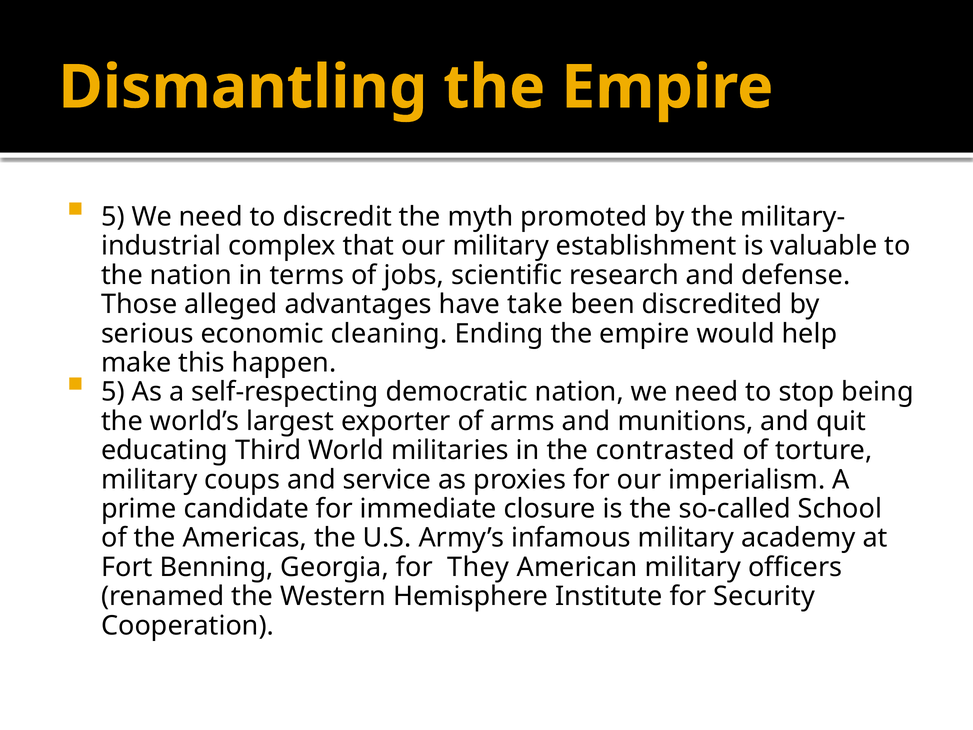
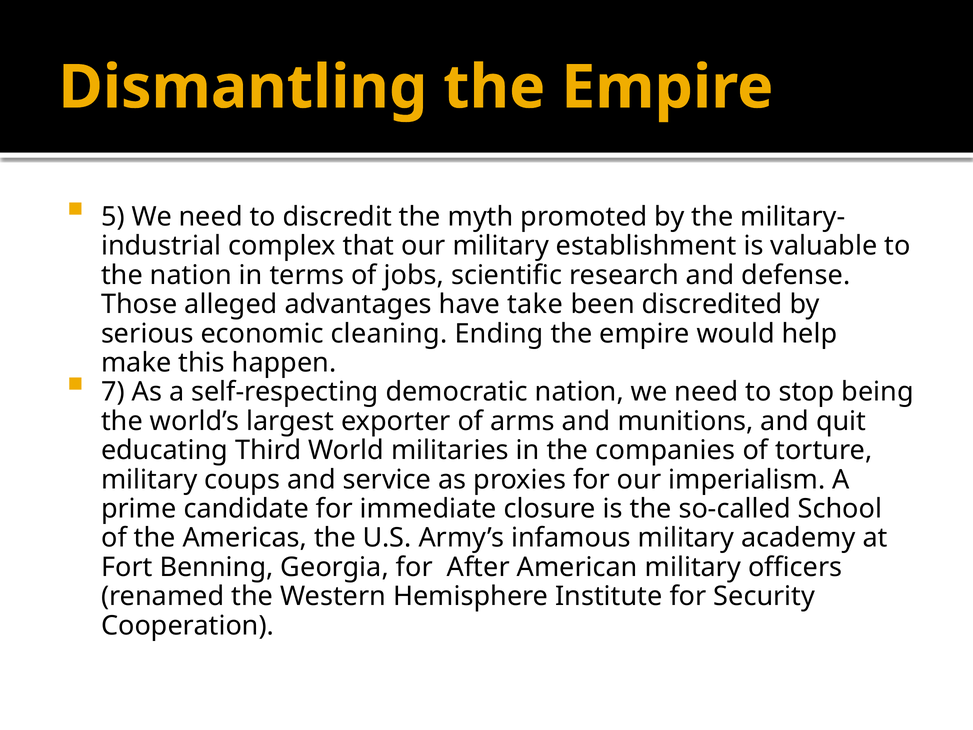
5 at (113, 392): 5 -> 7
contrasted: contrasted -> companies
They: They -> After
